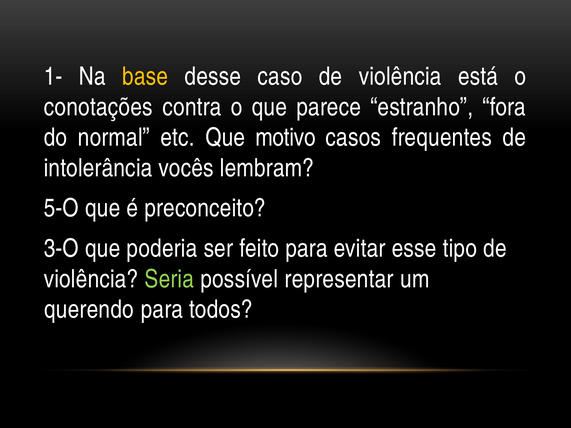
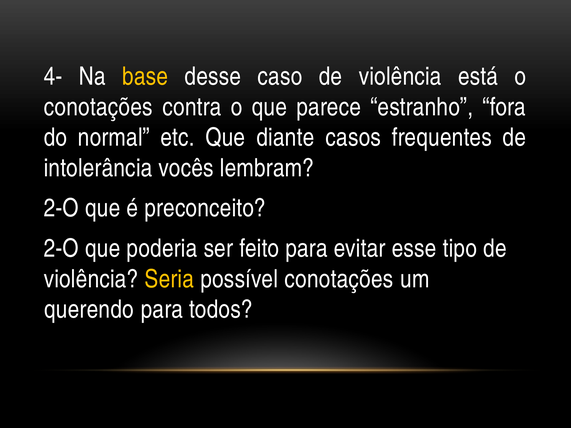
1-: 1- -> 4-
motivo: motivo -> diante
5-O at (61, 208): 5-O -> 2-O
3-O at (61, 249): 3-O -> 2-O
Seria colour: light green -> yellow
possível representar: representar -> conotações
